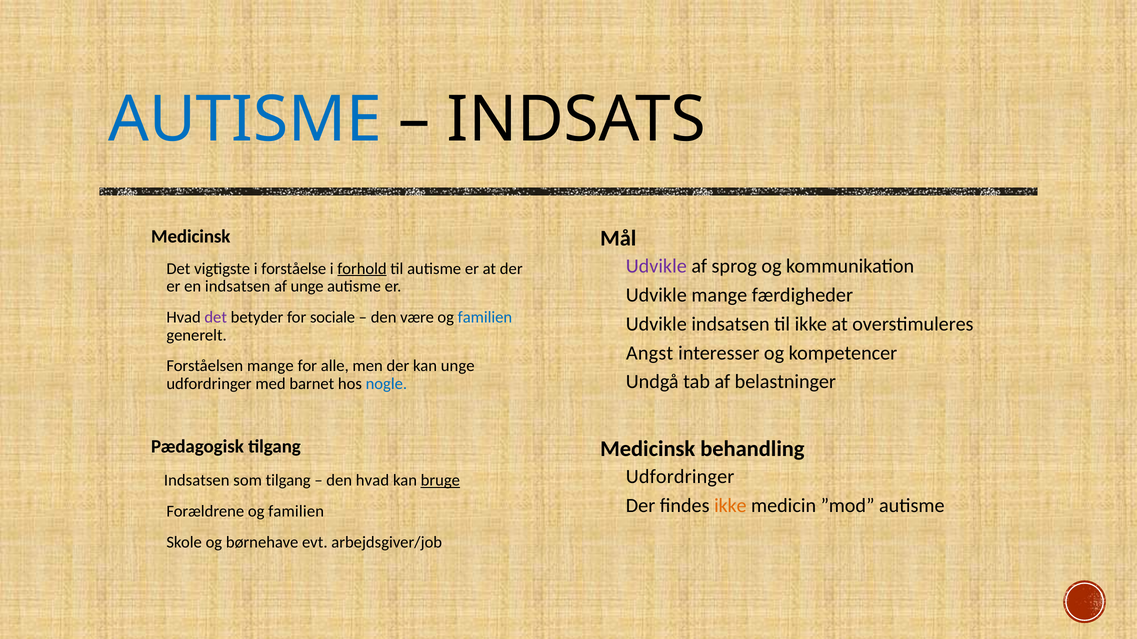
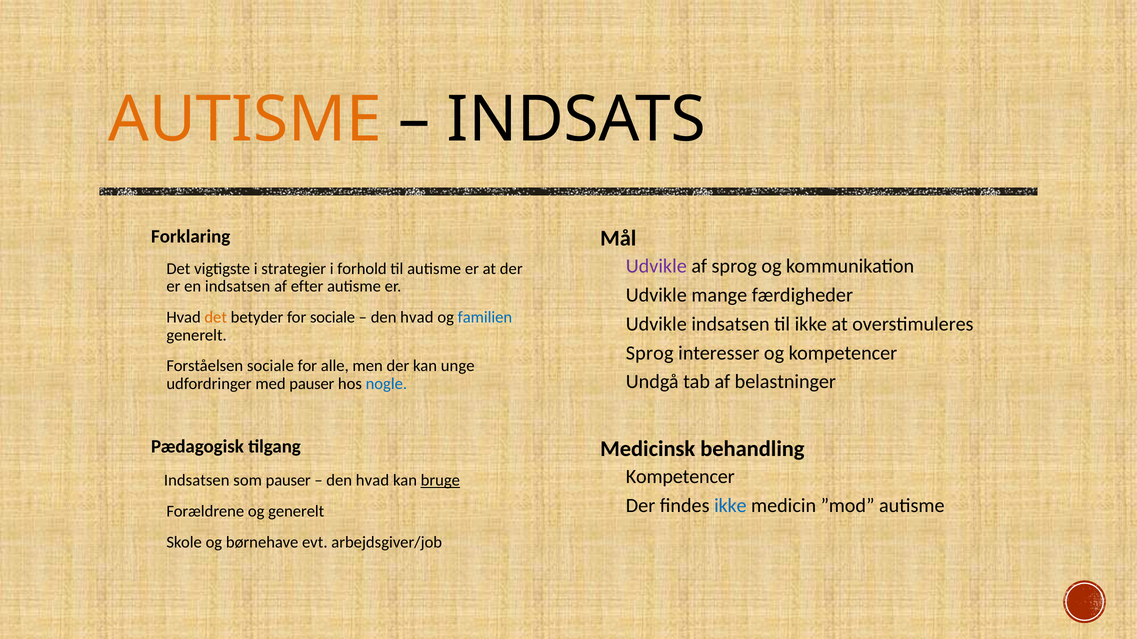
AUTISME at (245, 120) colour: blue -> orange
Medicinsk at (191, 237): Medicinsk -> Forklaring
forståelse: forståelse -> strategier
forhold underline: present -> none
af unge: unge -> efter
det at (216, 317) colour: purple -> orange
være at (417, 317): være -> hvad
Angst at (650, 353): Angst -> Sprog
Forståelsen mange: mange -> sociale
med barnet: barnet -> pauser
Udfordringer at (680, 477): Udfordringer -> Kompetencer
som tilgang: tilgang -> pauser
ikke at (730, 506) colour: orange -> blue
Forældrene og familien: familien -> generelt
